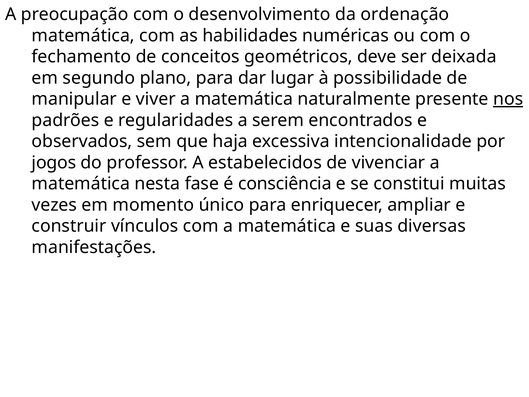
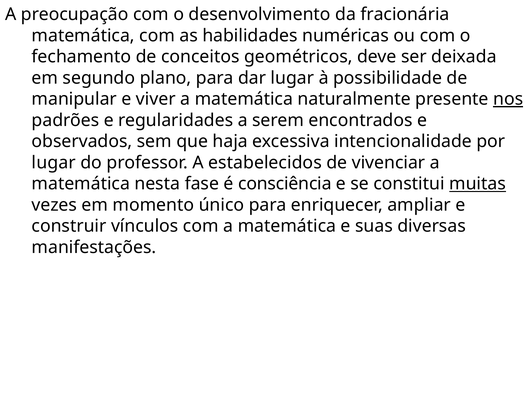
ordenação: ordenação -> fracionária
jogos at (54, 163): jogos -> lugar
muitas underline: none -> present
